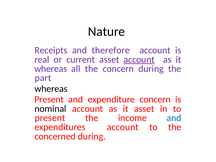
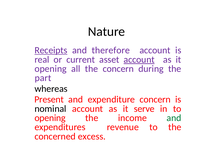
Receipts underline: none -> present
whereas at (51, 69): whereas -> opening
it asset: asset -> serve
present at (50, 118): present -> opening
and at (174, 118) colour: blue -> green
expenditures account: account -> revenue
concerned during: during -> excess
